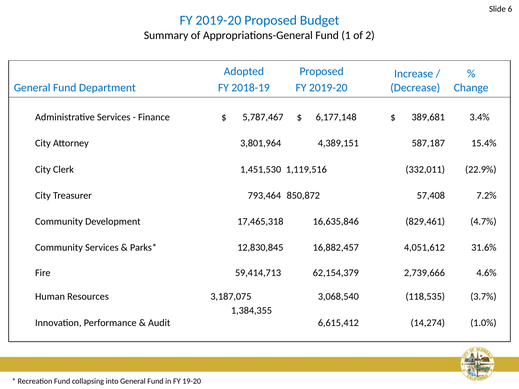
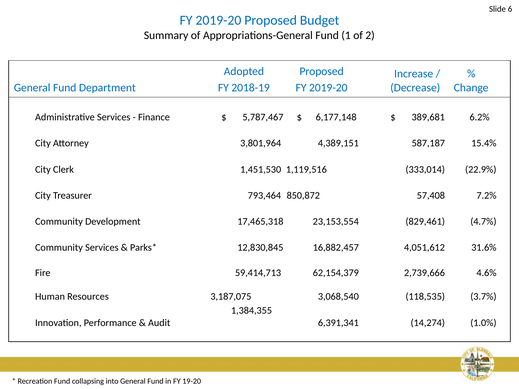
3.4%: 3.4% -> 6.2%
332,011: 332,011 -> 333,014
16,635,846: 16,635,846 -> 23,153,554
6,615,412: 6,615,412 -> 6,391,341
